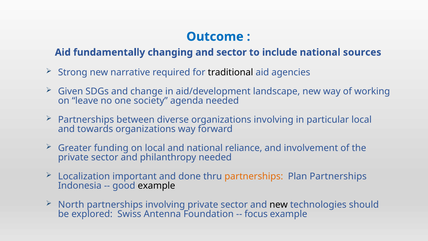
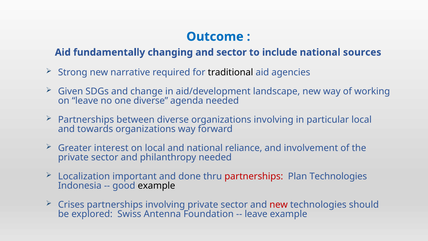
one society: society -> diverse
funding: funding -> interest
partnerships at (254, 176) colour: orange -> red
Plan Partnerships: Partnerships -> Technologies
North: North -> Crises
new at (279, 205) colour: black -> red
focus at (256, 214): focus -> leave
